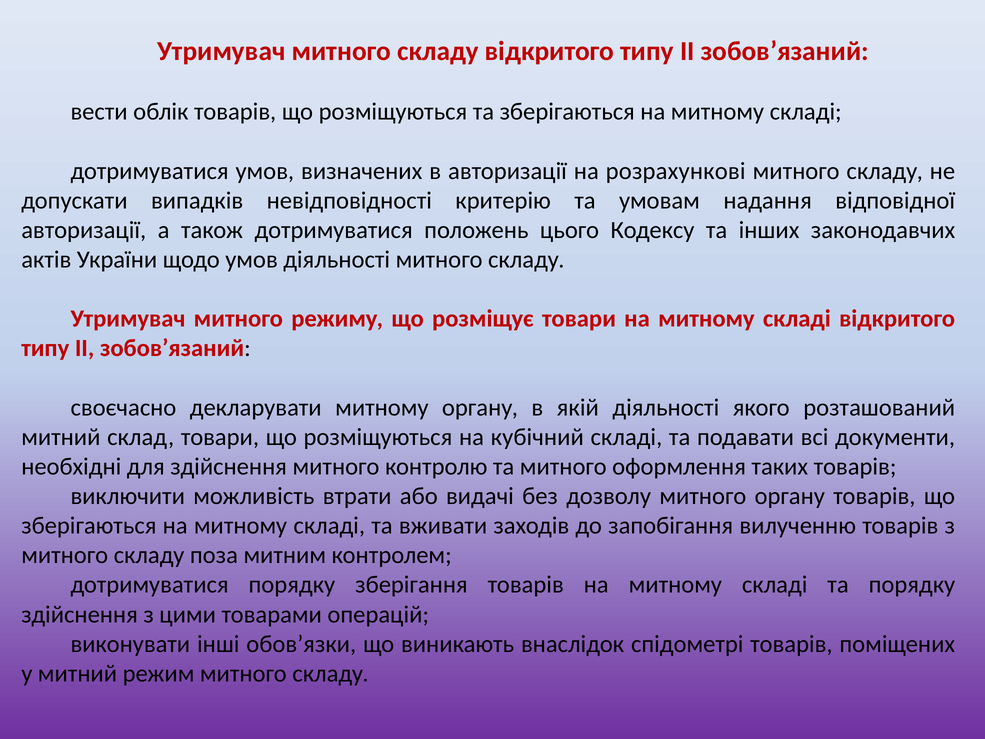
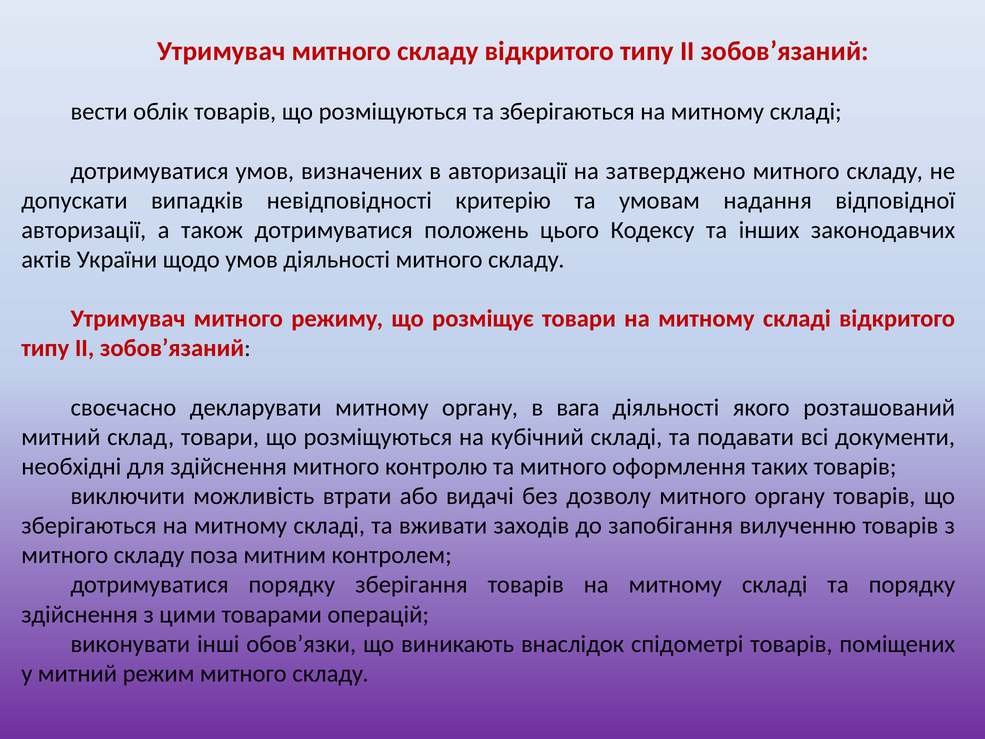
розрахункові: розрахункові -> затверджено
якій: якій -> вага
